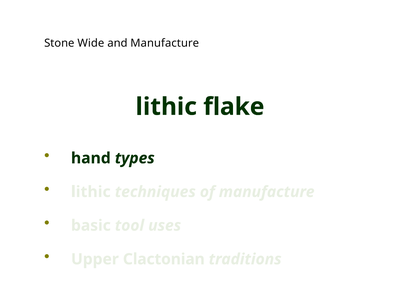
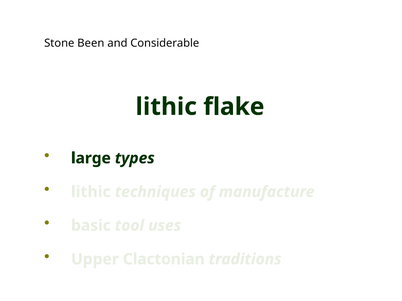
Wide: Wide -> Been
and Manufacture: Manufacture -> Considerable
hand: hand -> large
